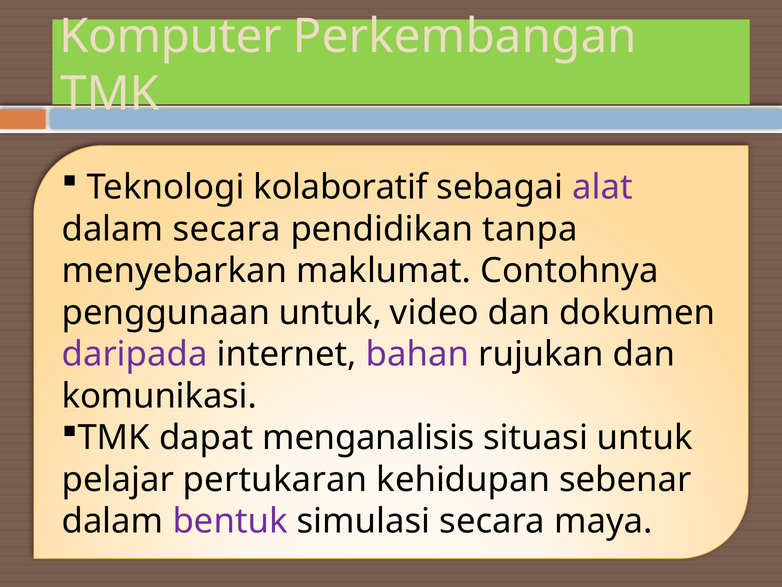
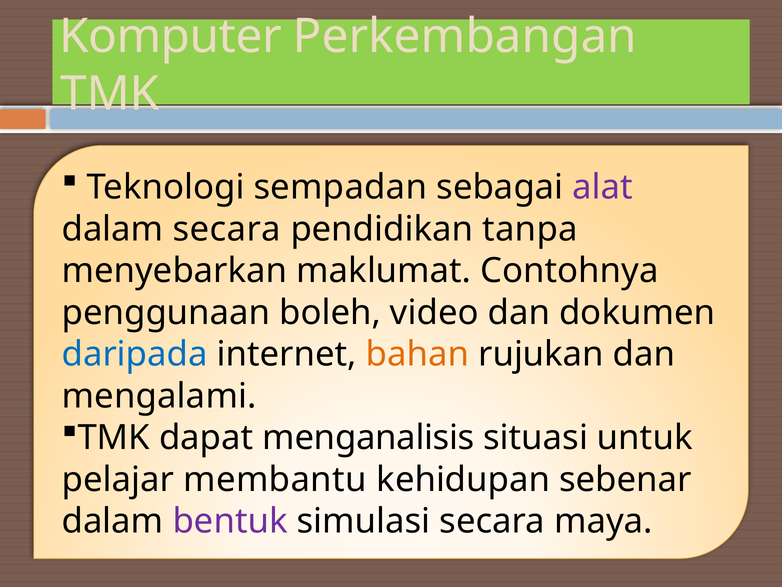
kolaboratif: kolaboratif -> sempadan
penggunaan untuk: untuk -> boleh
daripada colour: purple -> blue
bahan colour: purple -> orange
komunikasi: komunikasi -> mengalami
pertukaran: pertukaran -> membantu
